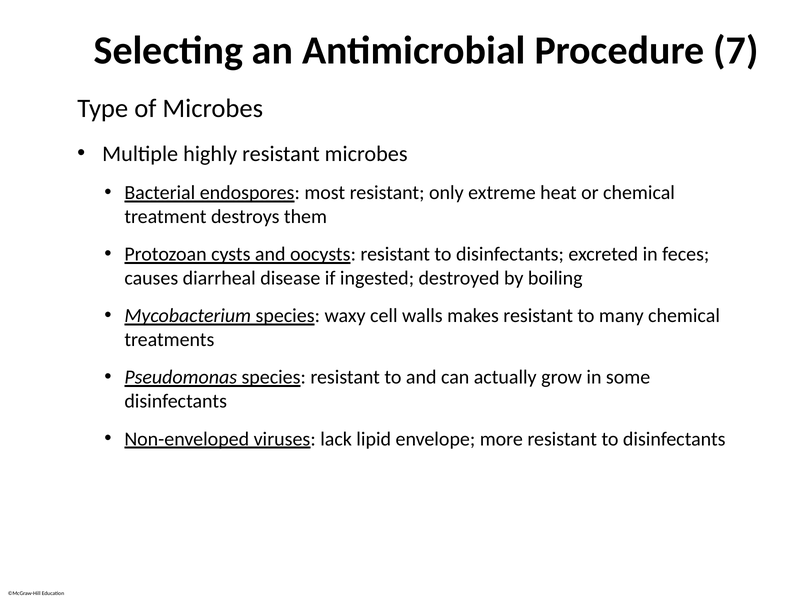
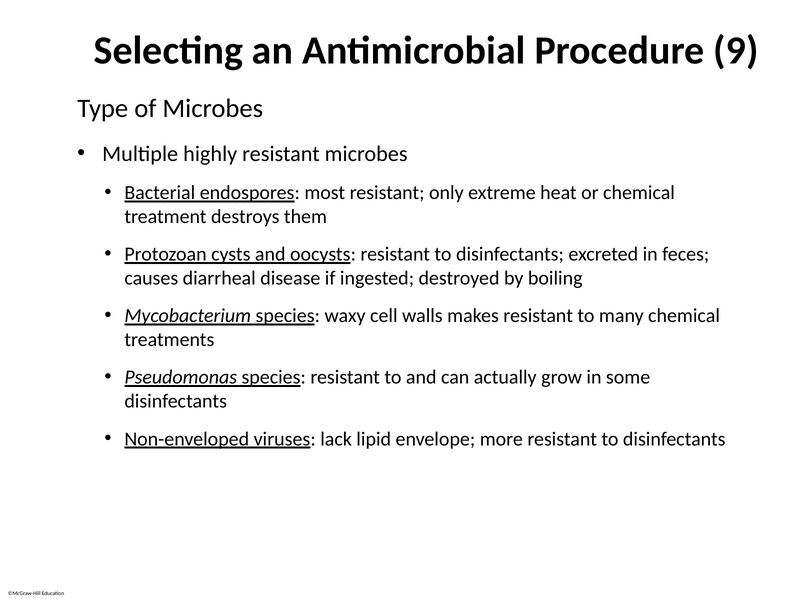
7: 7 -> 9
